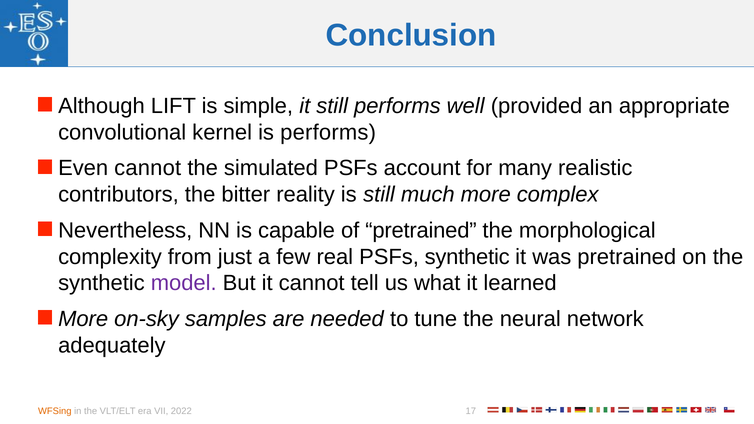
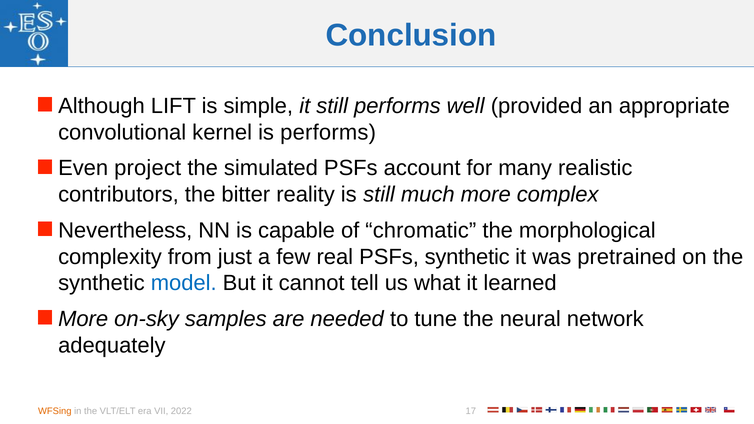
Even cannot: cannot -> project
of pretrained: pretrained -> chromatic
model colour: purple -> blue
